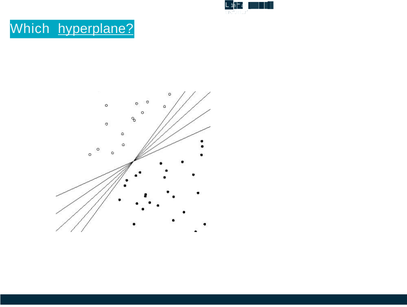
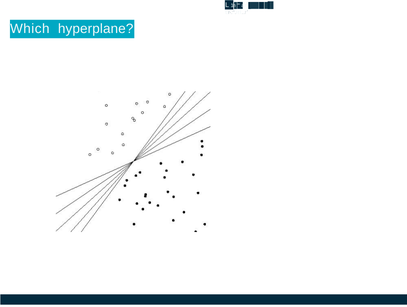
hyperplane underline: present -> none
